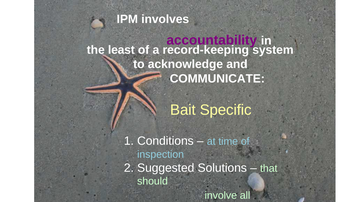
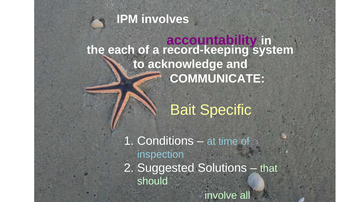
least: least -> each
